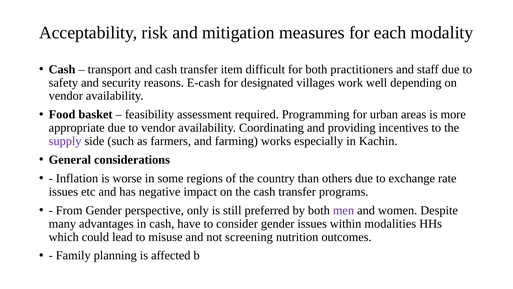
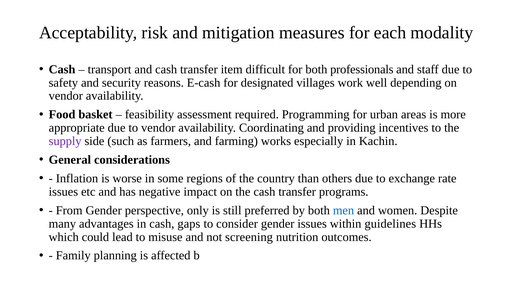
practitioners: practitioners -> professionals
men colour: purple -> blue
have: have -> gaps
modalities: modalities -> guidelines
